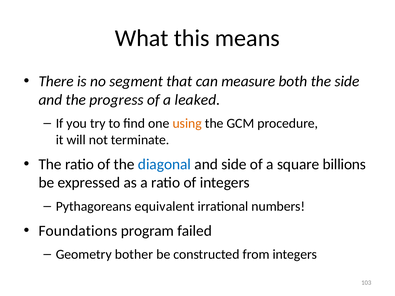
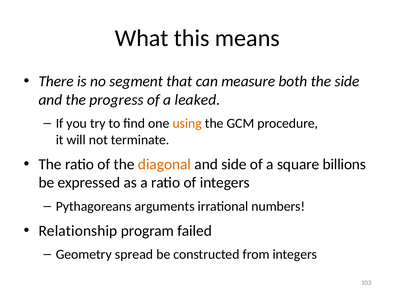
diagonal colour: blue -> orange
equivalent: equivalent -> arguments
Foundations: Foundations -> Relationship
bother: bother -> spread
